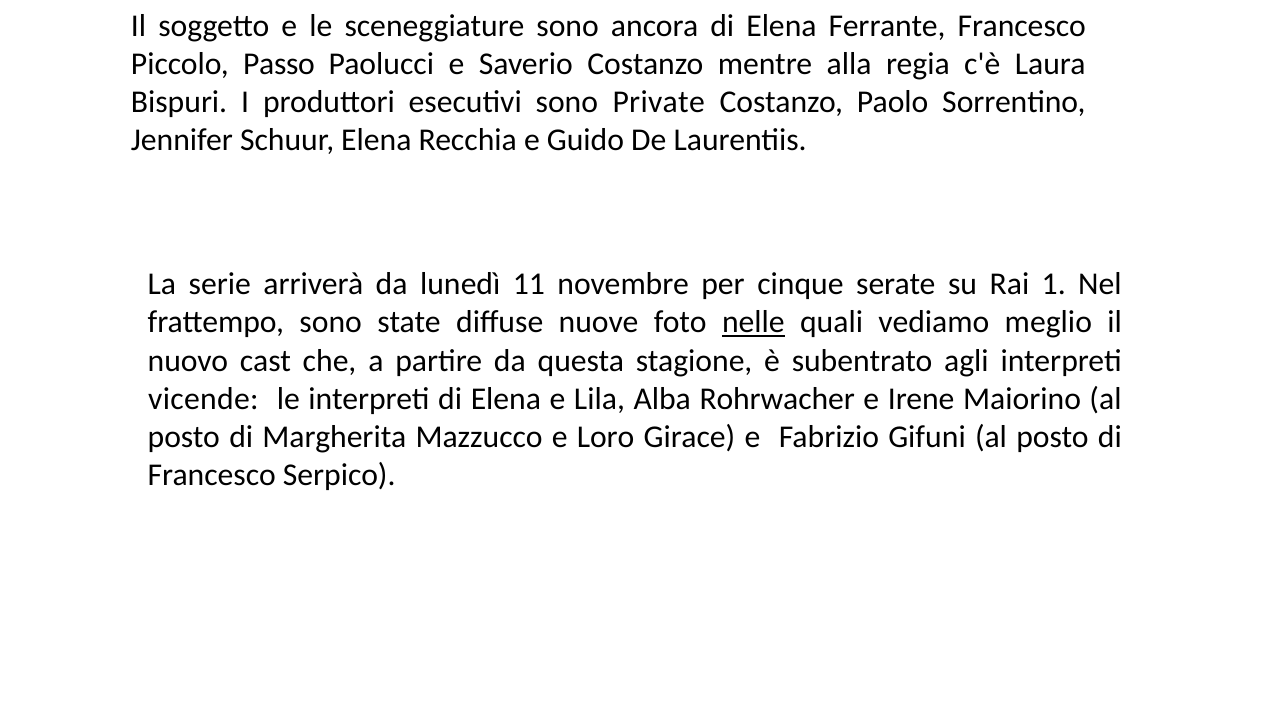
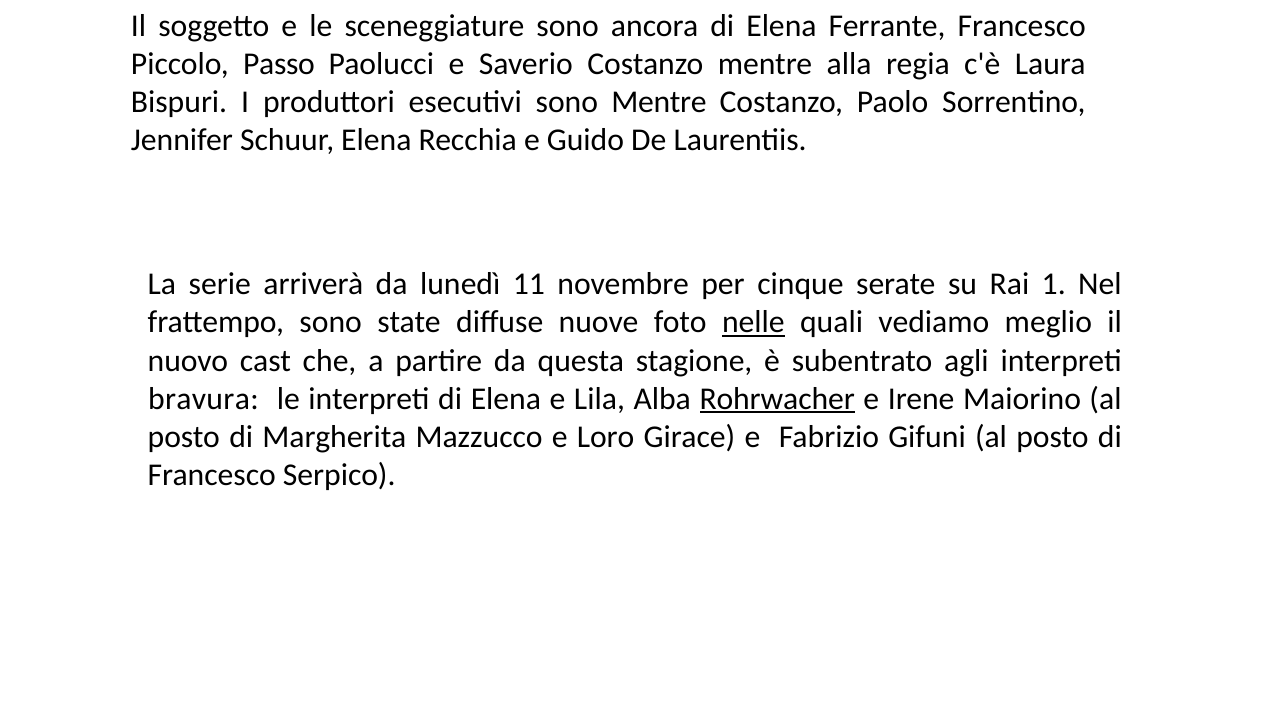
sono Private: Private -> Mentre
vicende: vicende -> bravura
Rohrwacher underline: none -> present
